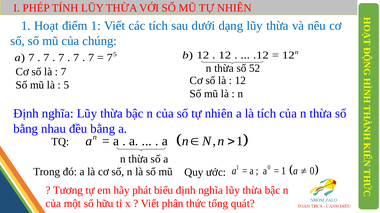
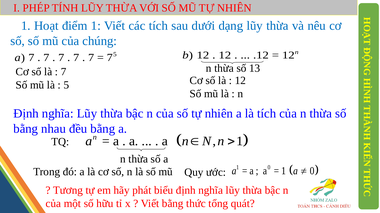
52: 52 -> 13
Viết phân: phân -> bằng
